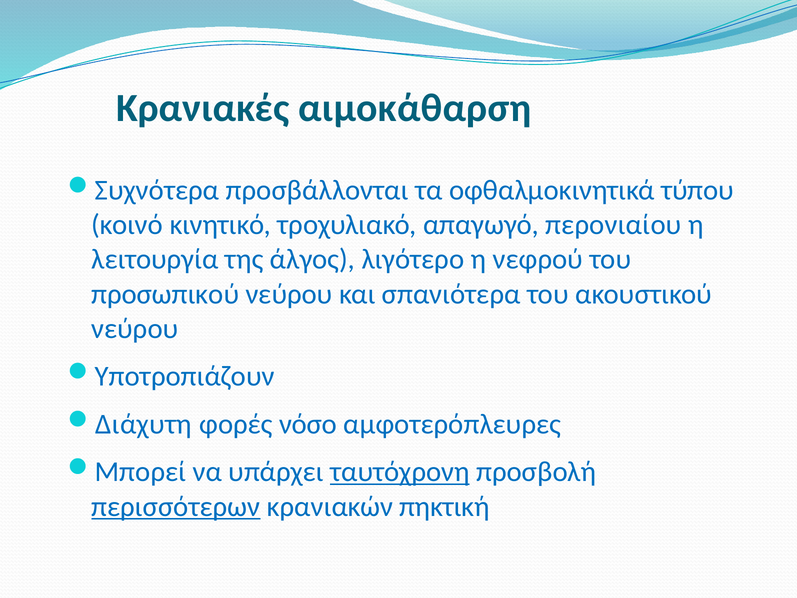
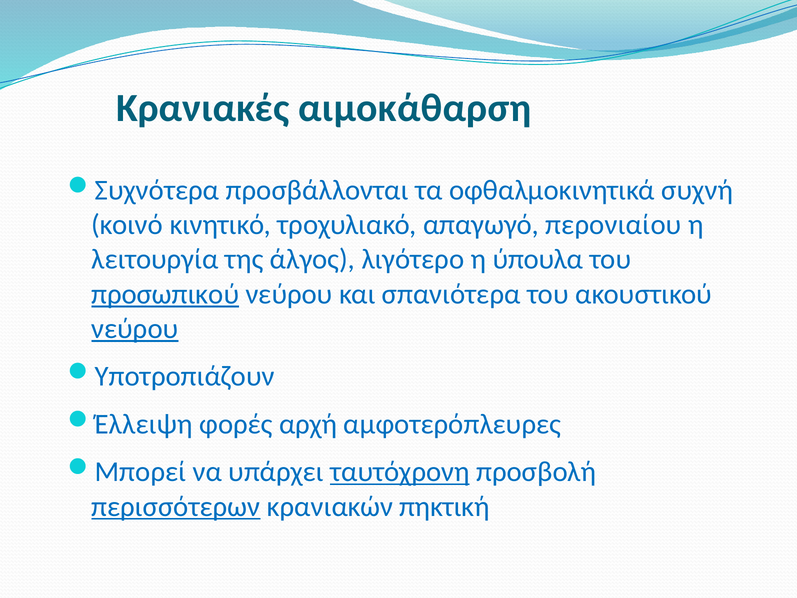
τύπου: τύπου -> συχνή
νεφρού: νεφρού -> ύπουλα
προσωπικού underline: none -> present
νεύρου at (135, 328) underline: none -> present
Διάχυτη: Διάχυτη -> Έλλειψη
νόσο: νόσο -> αρχή
